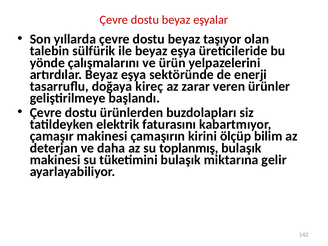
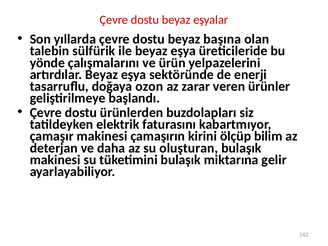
taşıyor: taşıyor -> başına
kireç: kireç -> ozon
toplanmış: toplanmış -> oluşturan
